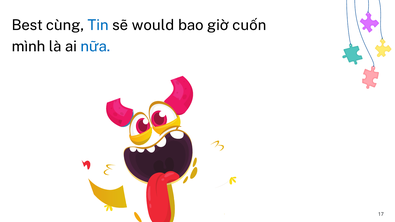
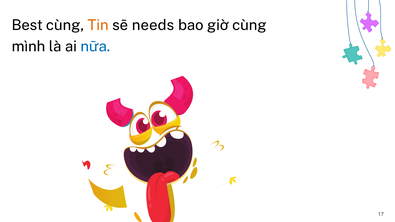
Tin colour: blue -> orange
would: would -> needs
giờ cuốn: cuốn -> cùng
